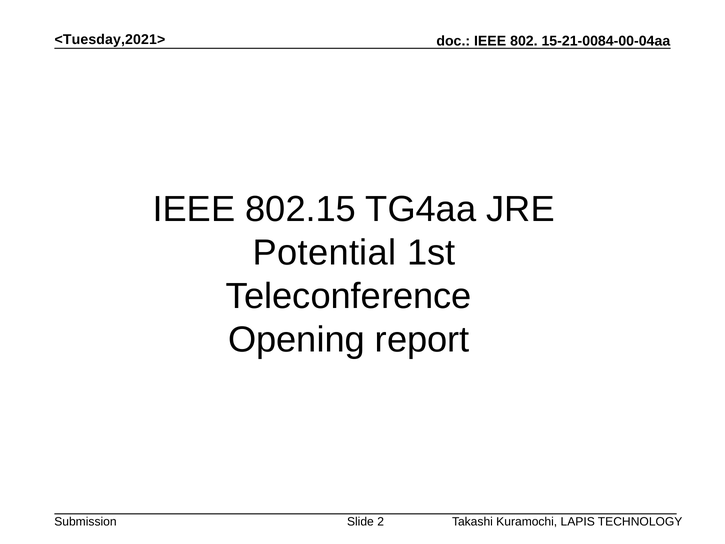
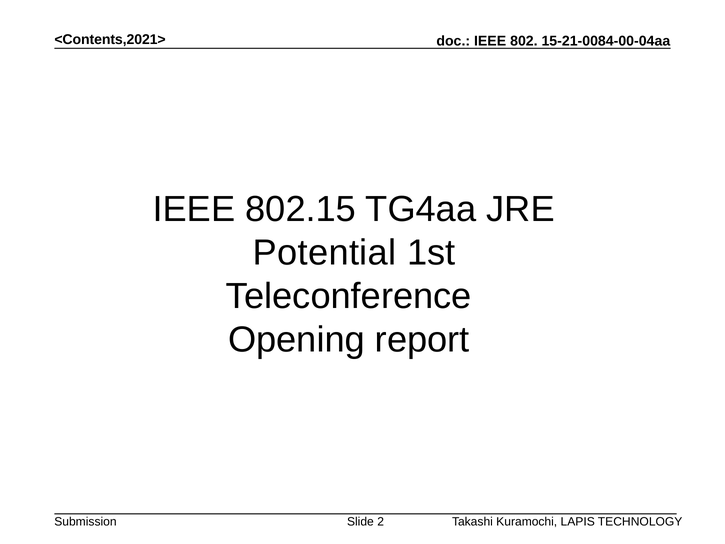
<Tuesday,2021>: <Tuesday,2021> -> <Contents,2021>
